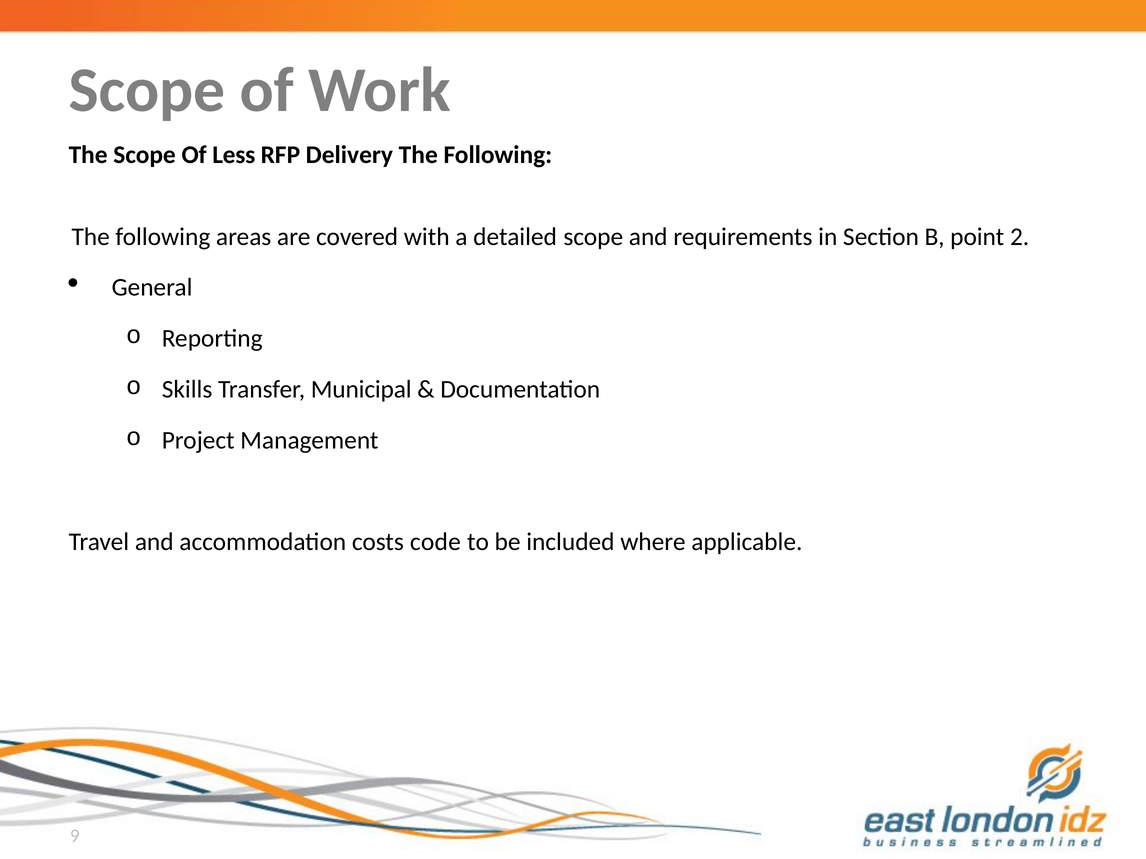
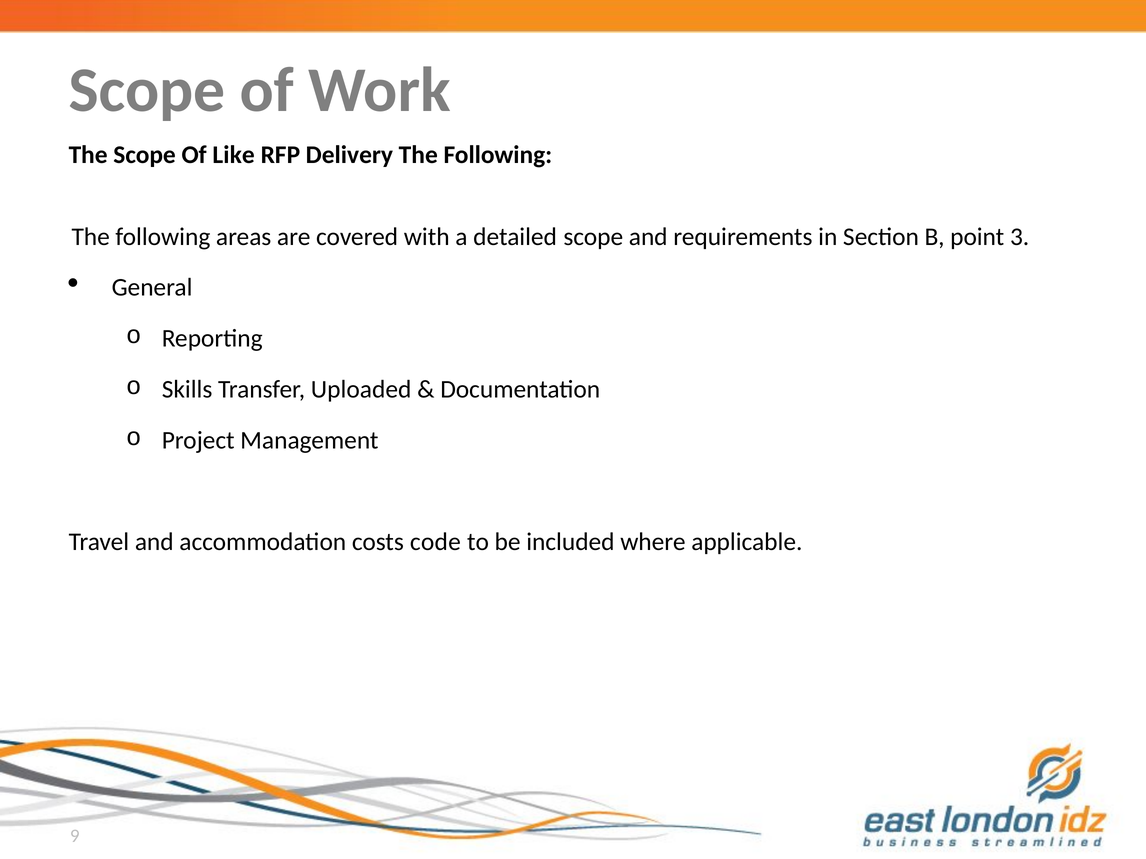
Less: Less -> Like
2: 2 -> 3
Municipal: Municipal -> Uploaded
